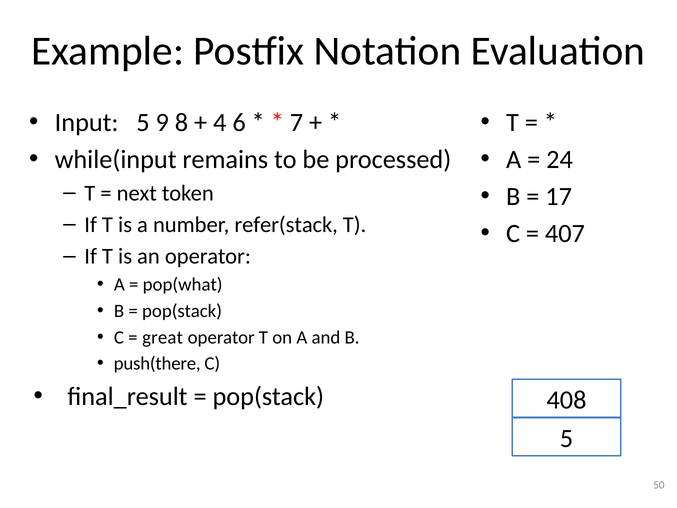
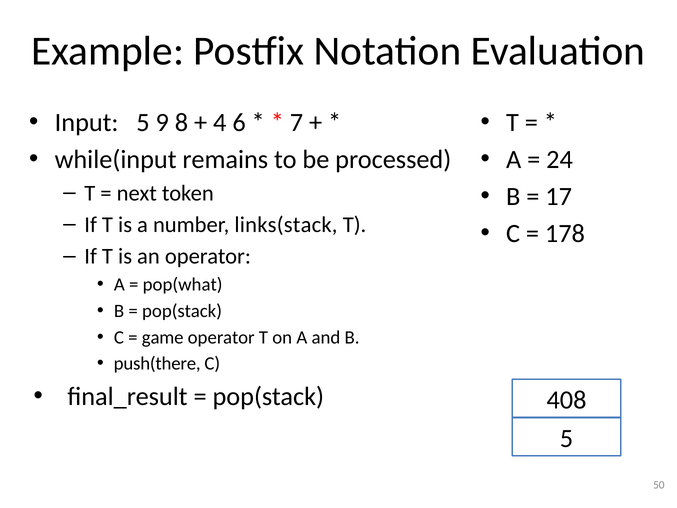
refer(stack: refer(stack -> links(stack
407: 407 -> 178
great: great -> game
